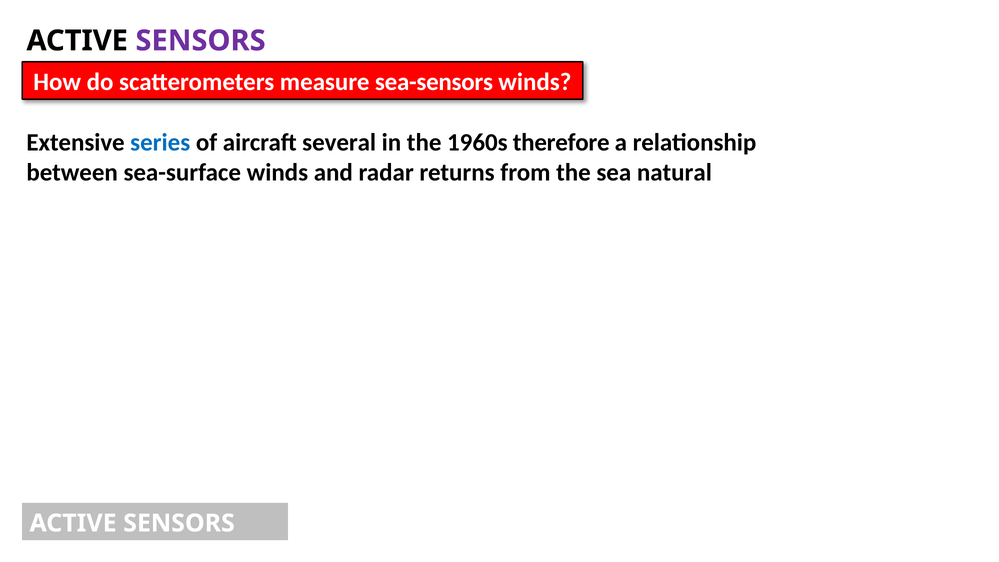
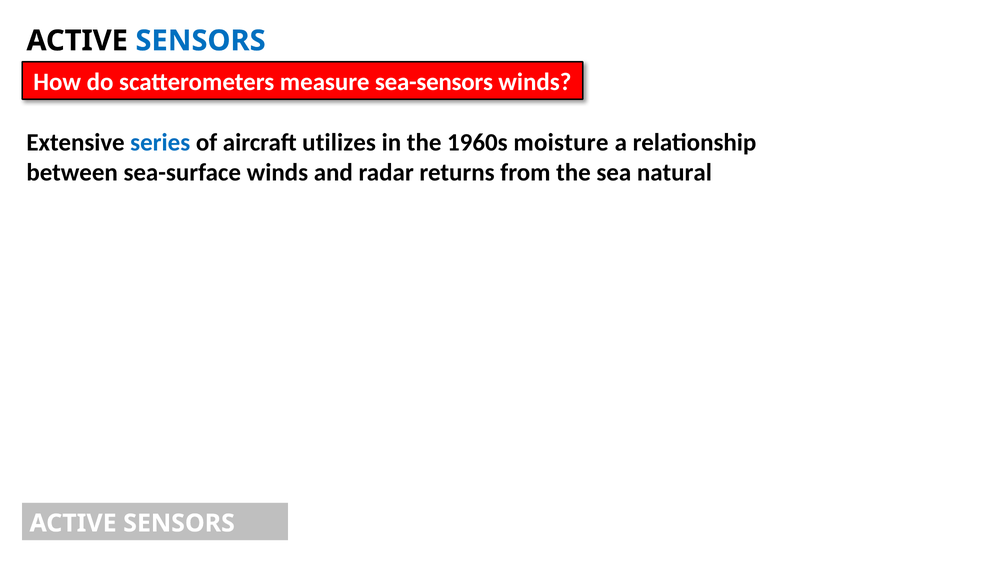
SENSORS at (201, 41) colour: purple -> blue
several: several -> utilizes
therefore: therefore -> moisture
